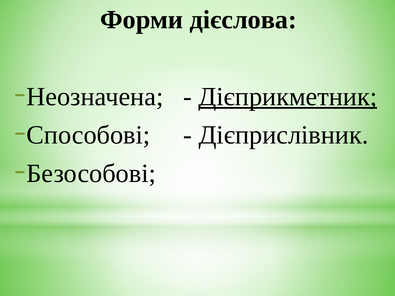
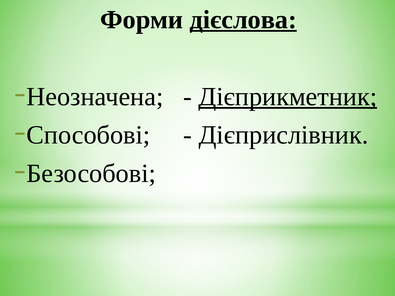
дієслова underline: none -> present
